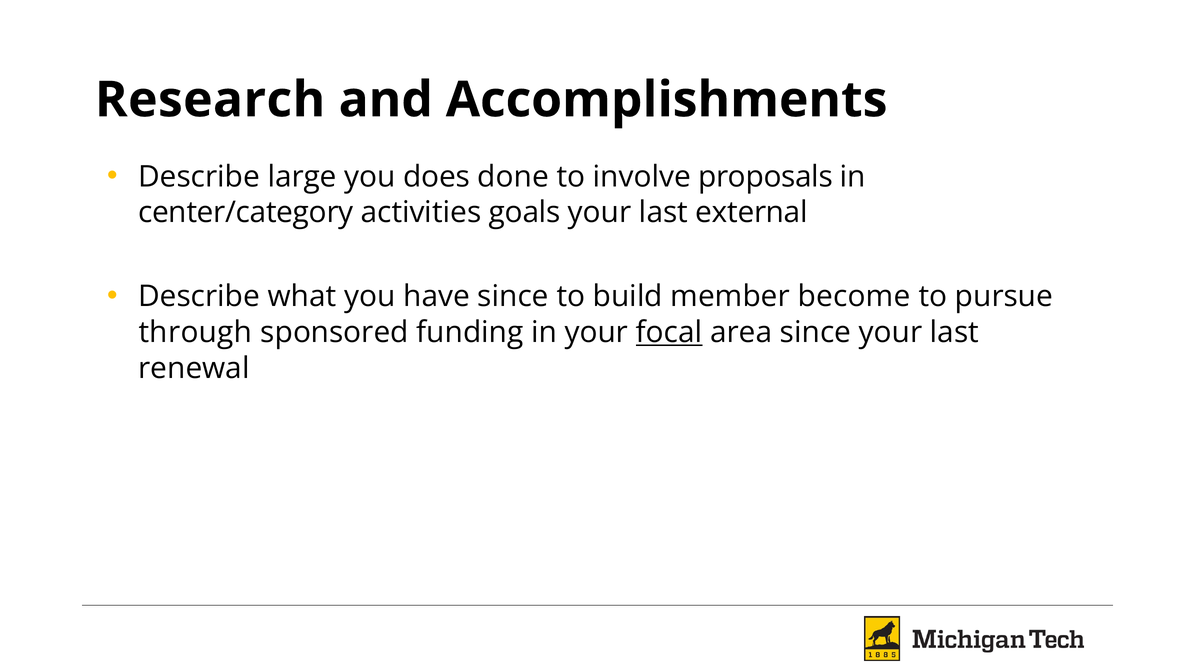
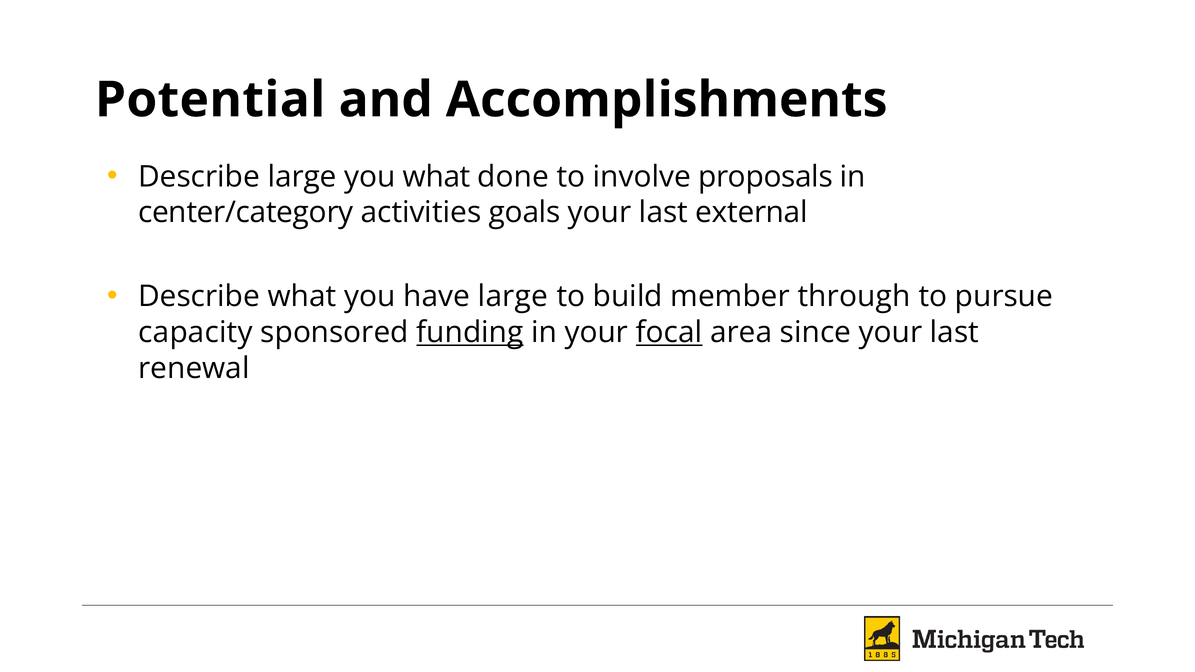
Research: Research -> Potential
you does: does -> what
have since: since -> large
become: become -> through
through: through -> capacity
funding underline: none -> present
